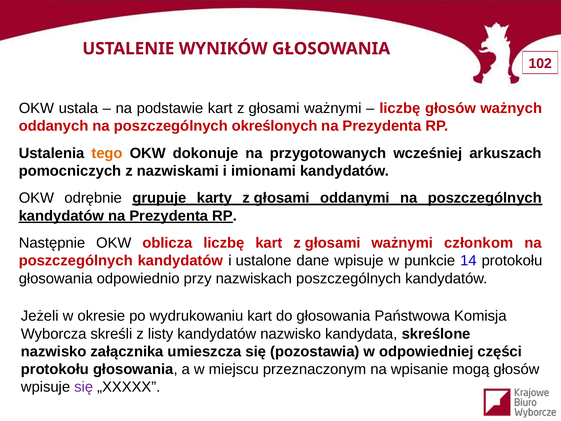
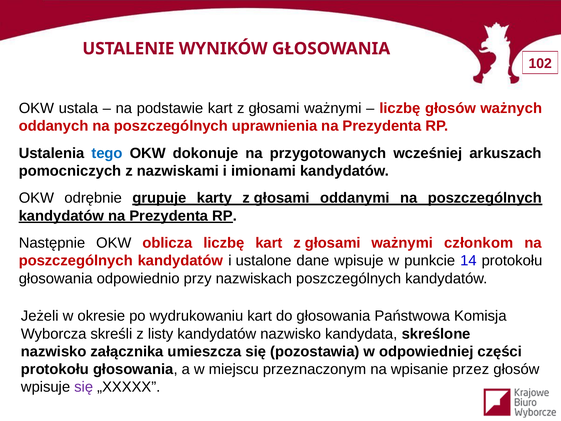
określonych: określonych -> uprawnienia
tego colour: orange -> blue
mogą: mogą -> przez
